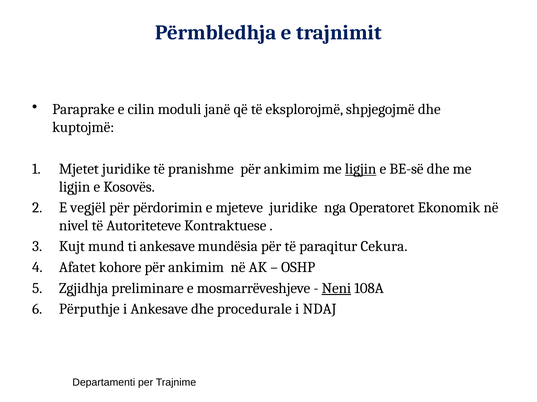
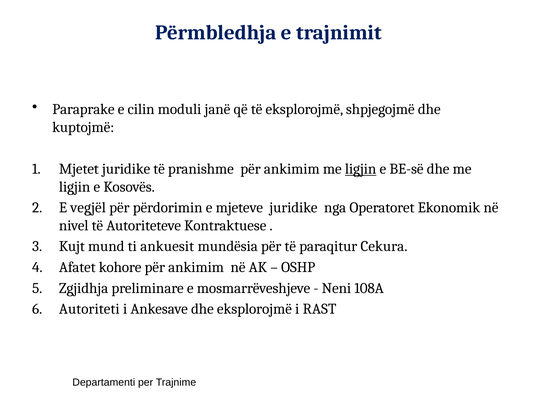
ti ankesave: ankesave -> ankuesit
Neni underline: present -> none
Përputhje: Përputhje -> Autoriteti
dhe procedurale: procedurale -> eksplorojmë
NDAJ: NDAJ -> RAST
